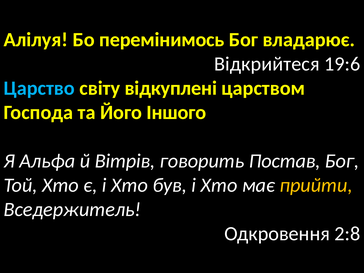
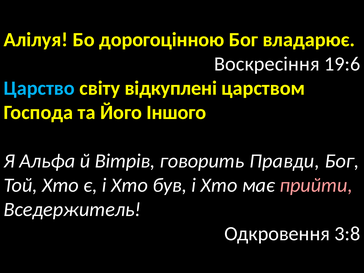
перемінимось: перемінимось -> дорогоцінною
Відкрийтеся: Відкрийтеся -> Воскресіння
Постав: Постав -> Правди
прийти colour: yellow -> pink
2:8: 2:8 -> 3:8
